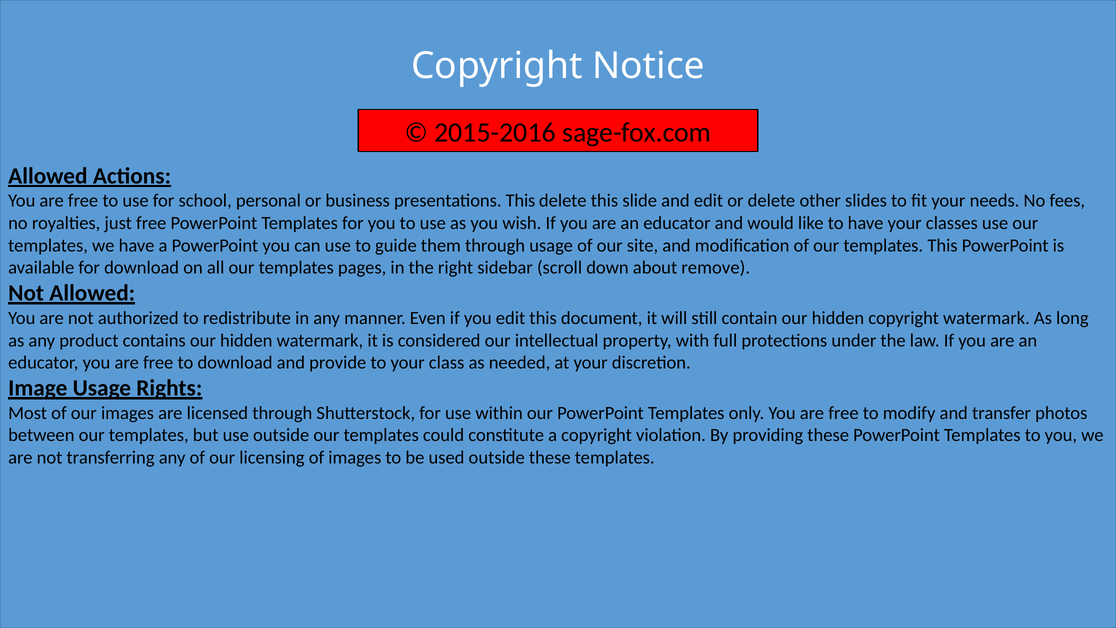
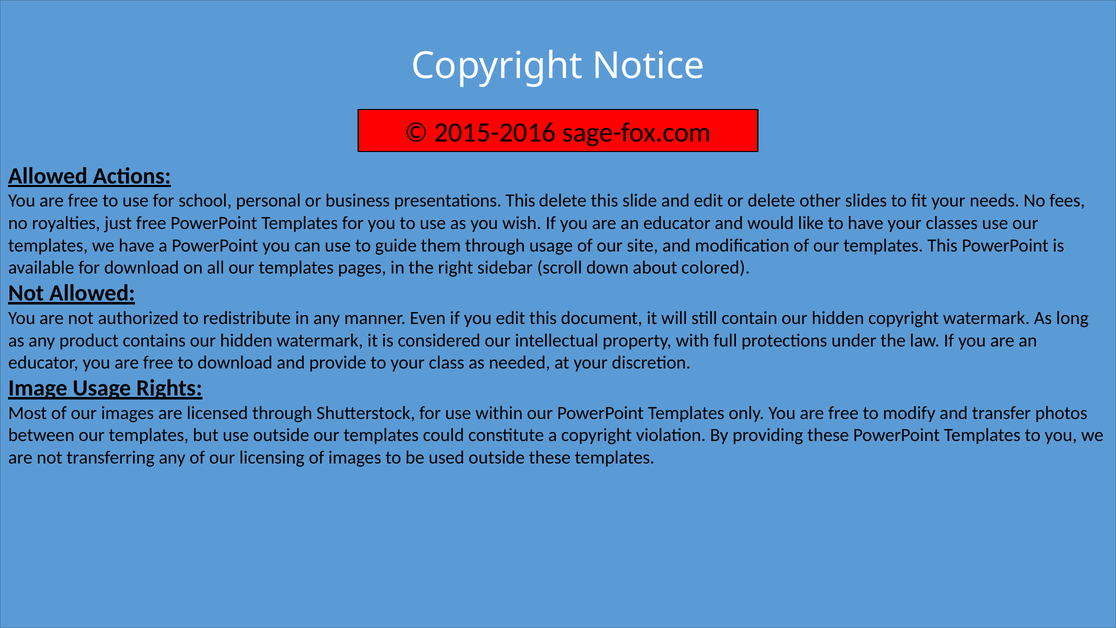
remove: remove -> colored
